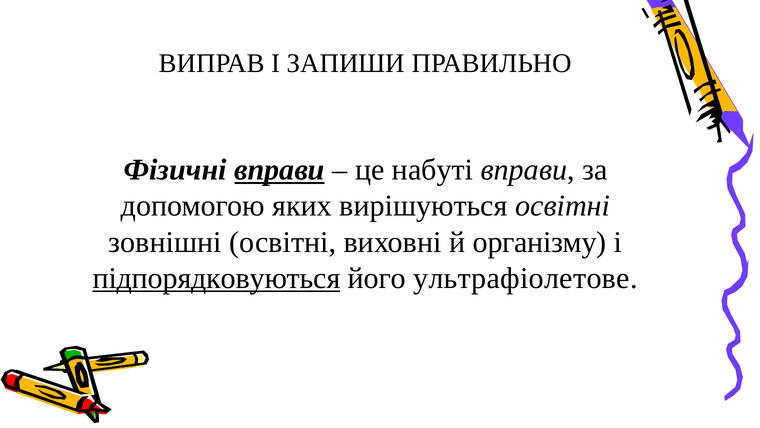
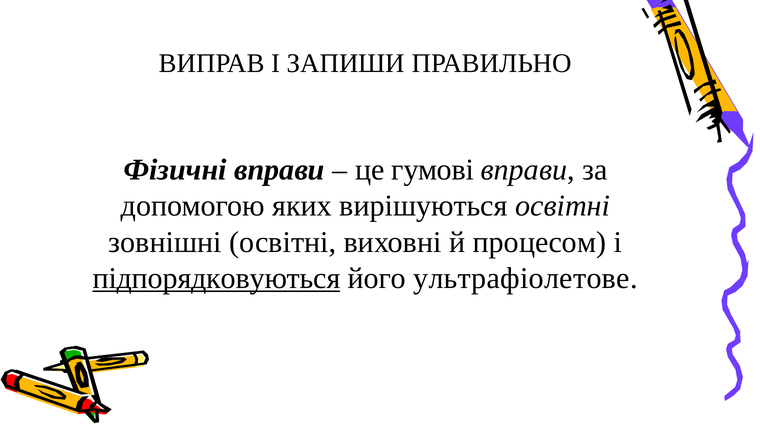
вправи at (279, 170) underline: present -> none
набуті: набуті -> гумові
організму: організму -> процесом
